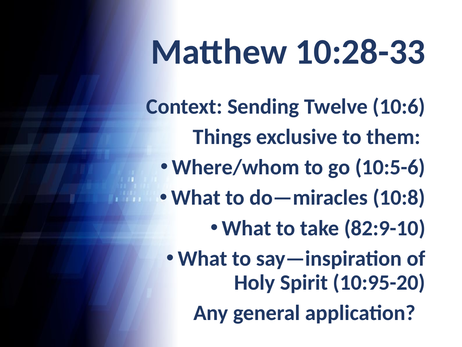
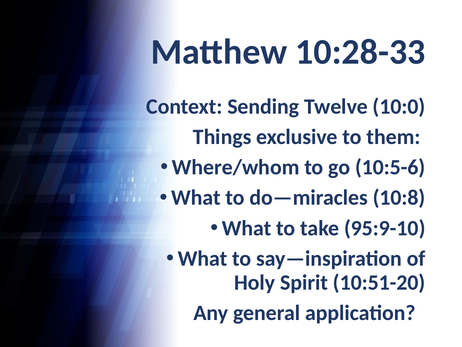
10:6: 10:6 -> 10:0
82:9-10: 82:9-10 -> 95:9-10
10:95-20: 10:95-20 -> 10:51-20
